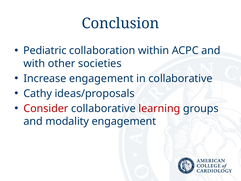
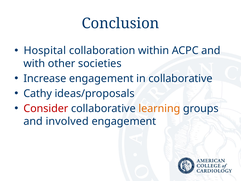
Pediatric: Pediatric -> Hospital
learning colour: red -> orange
modality: modality -> involved
